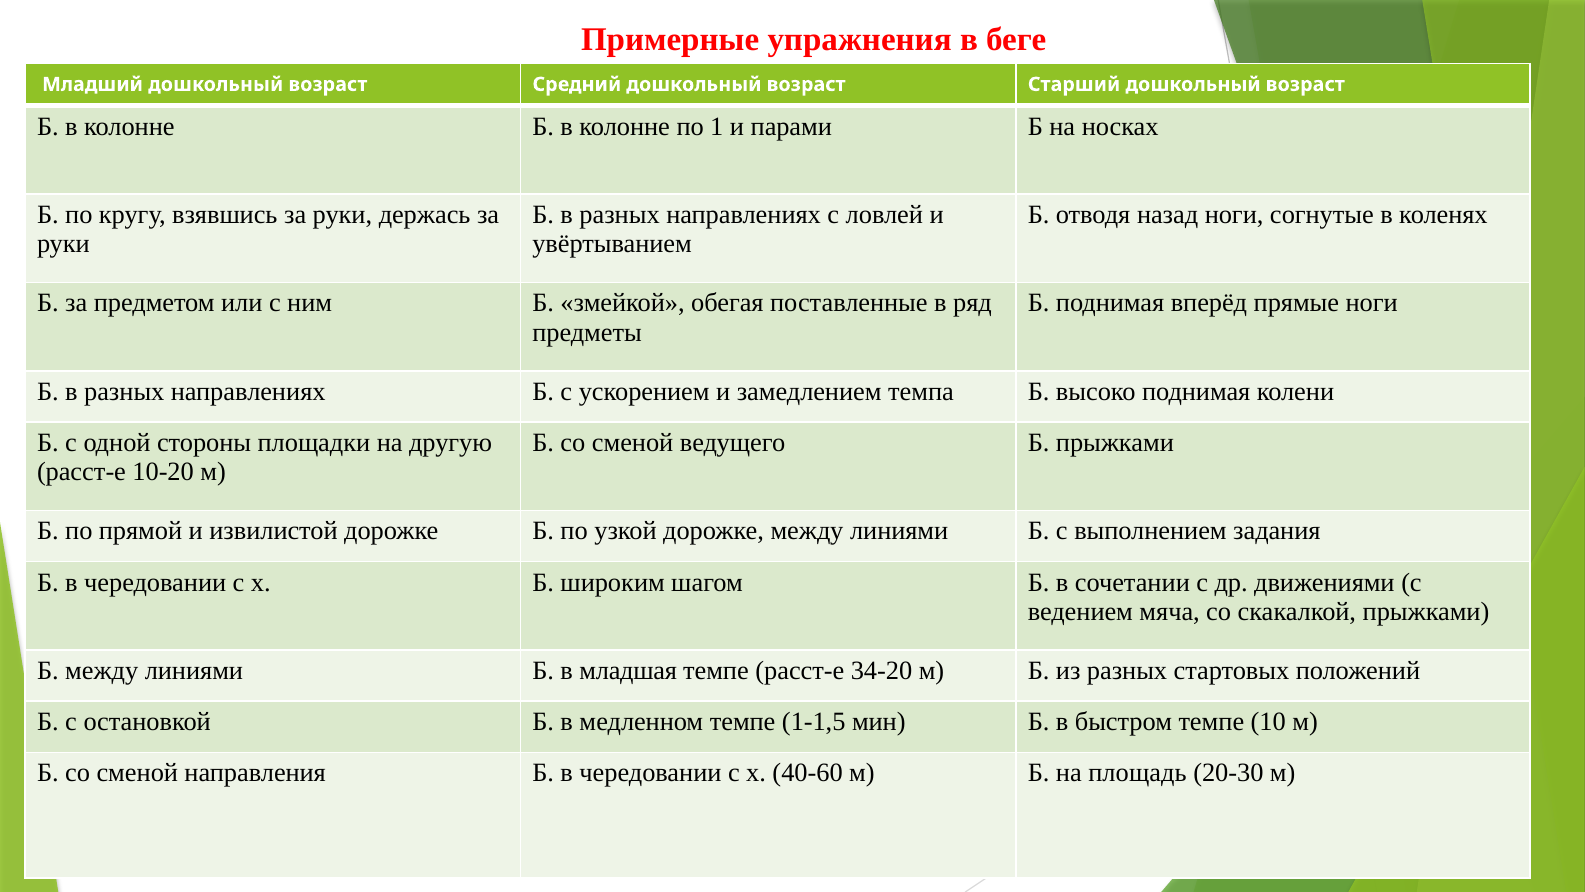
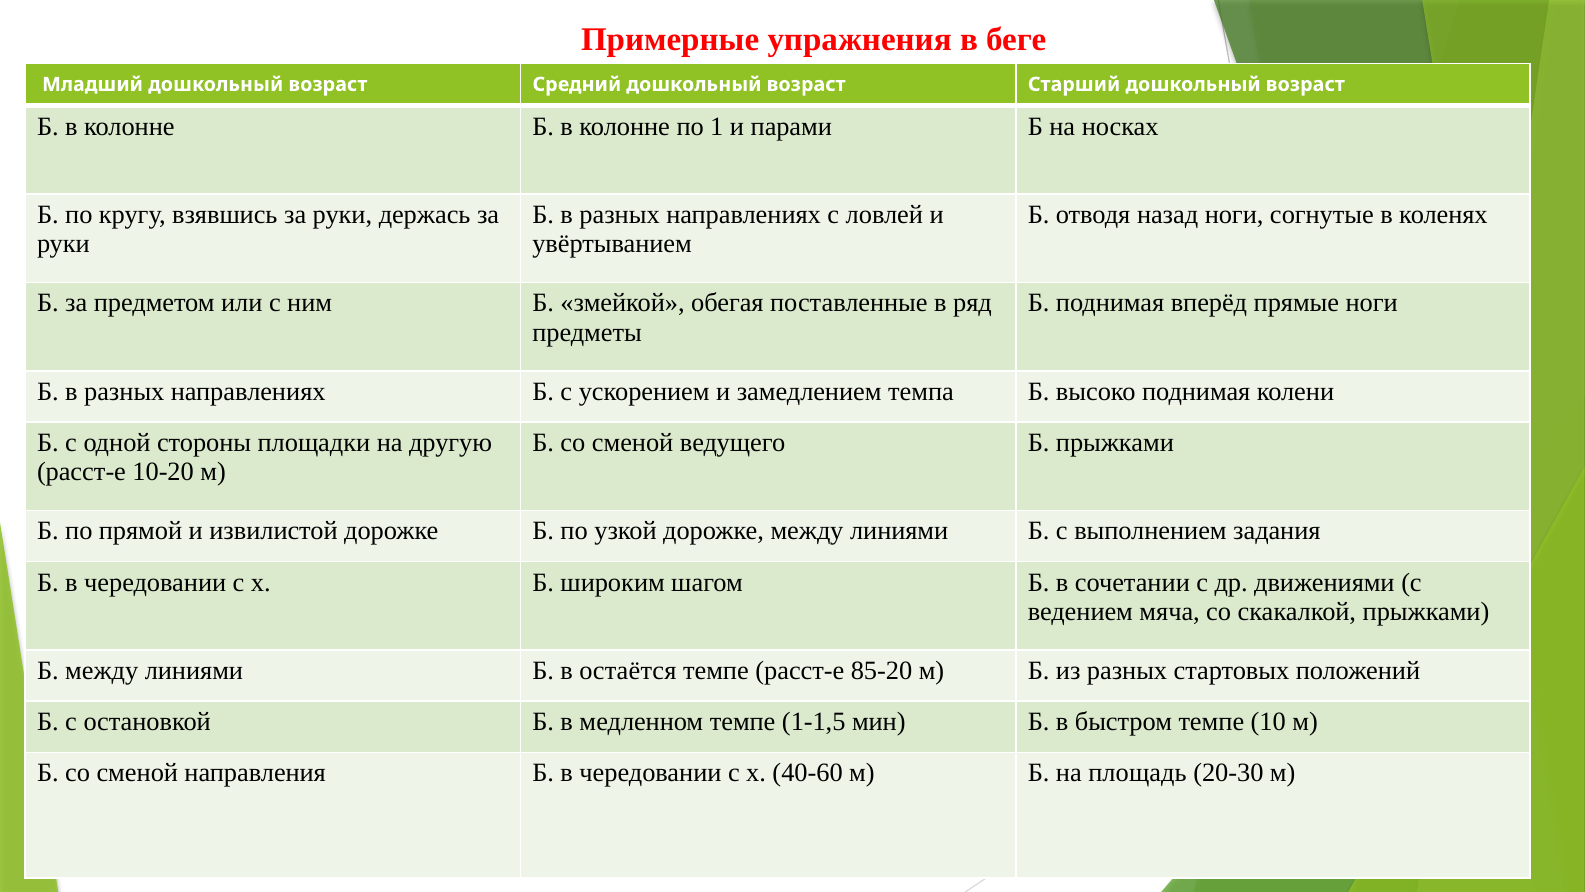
младшая: младшая -> остаётся
34-20: 34-20 -> 85-20
